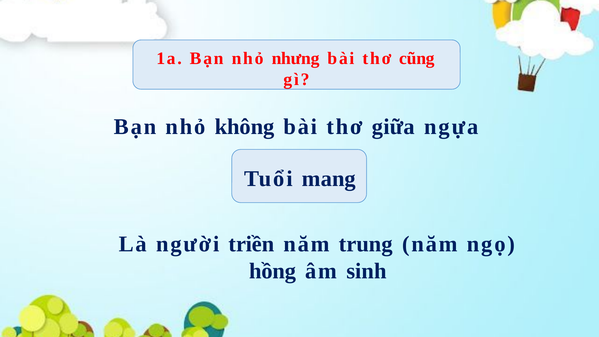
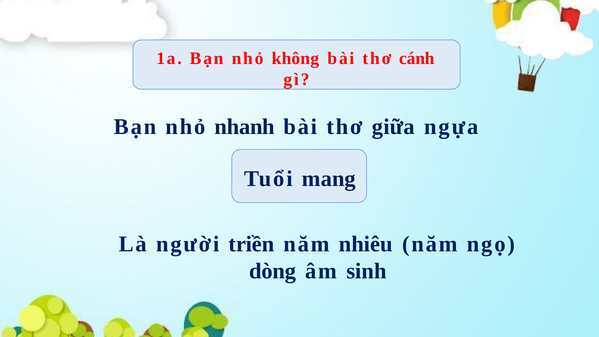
nhưng: nhưng -> không
cũng: cũng -> cánh
không: không -> nhanh
trung: trung -> nhiêu
hồng: hồng -> dòng
